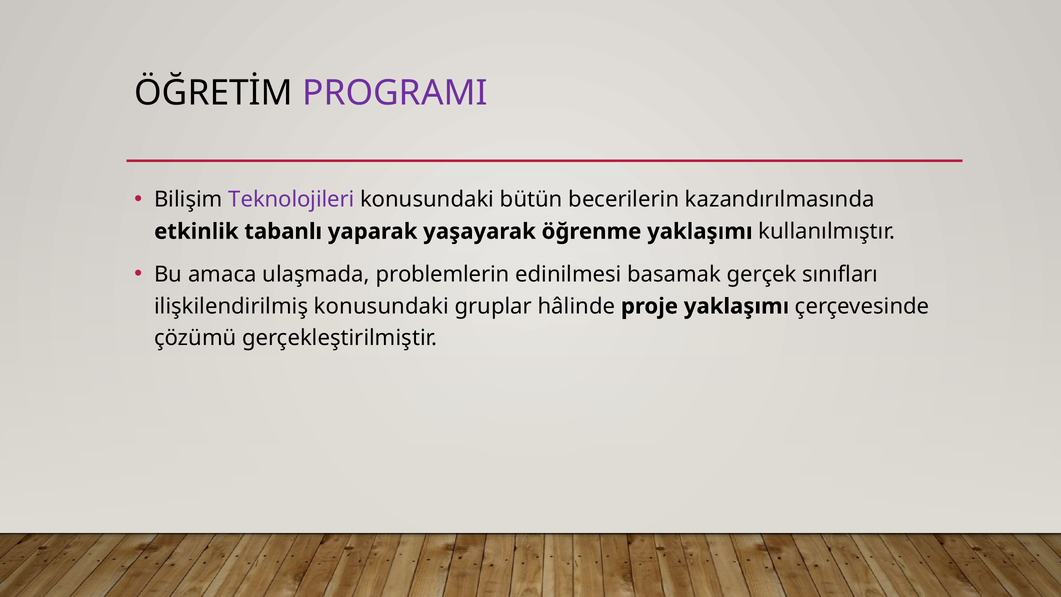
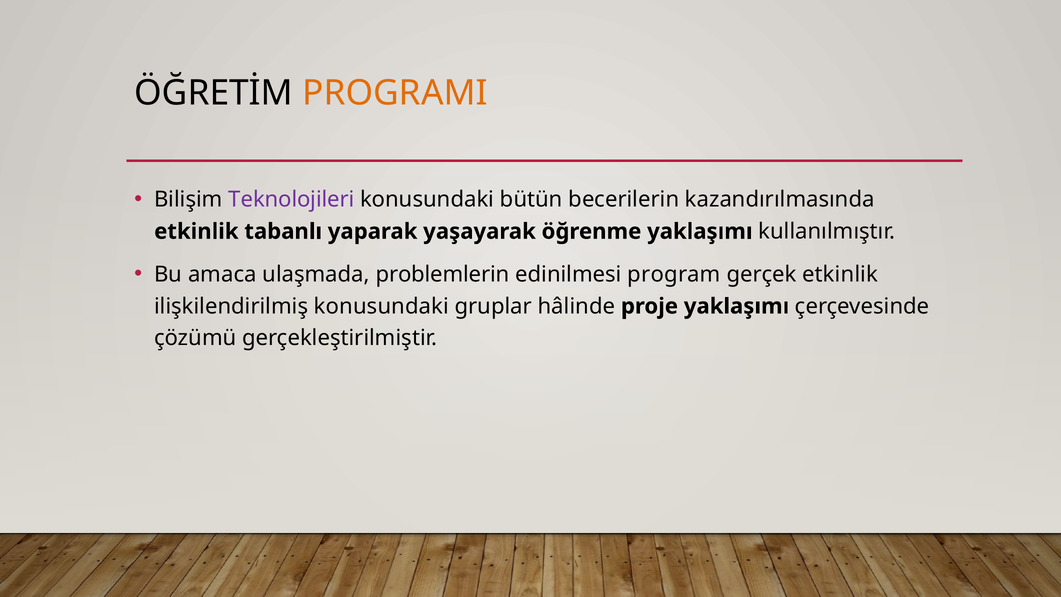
PROGRAMI colour: purple -> orange
basamak: basamak -> program
gerçek sınıfları: sınıfları -> etkinlik
